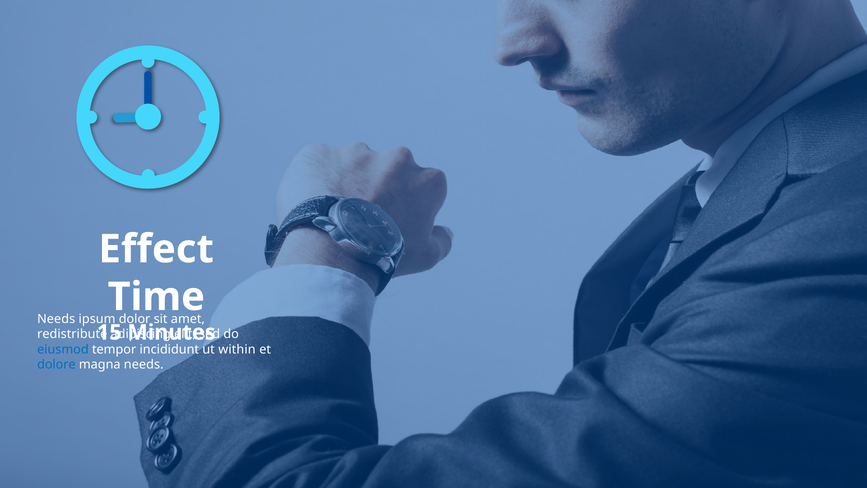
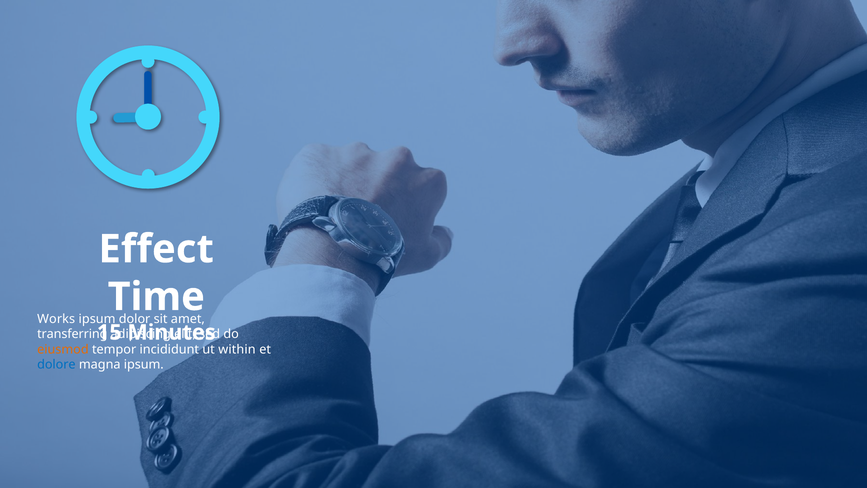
Needs at (56, 319): Needs -> Works
redistribute: redistribute -> transferring
eiusmod colour: blue -> orange
magna needs: needs -> ipsum
